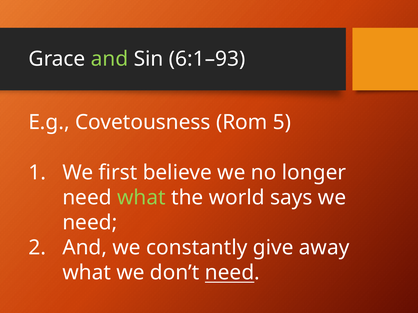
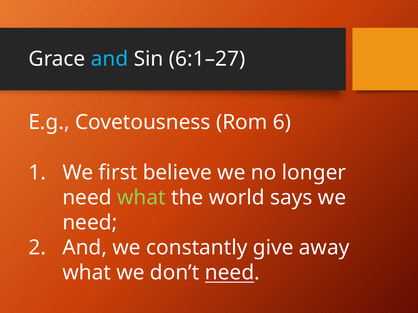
and at (110, 59) colour: light green -> light blue
6:1–93: 6:1–93 -> 6:1–27
5: 5 -> 6
